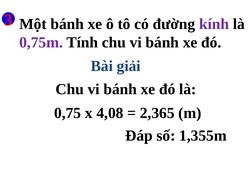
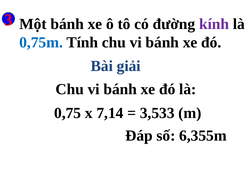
0,75m colour: purple -> blue
4,08: 4,08 -> 7,14
2,365: 2,365 -> 3,533
1,355m: 1,355m -> 6,355m
